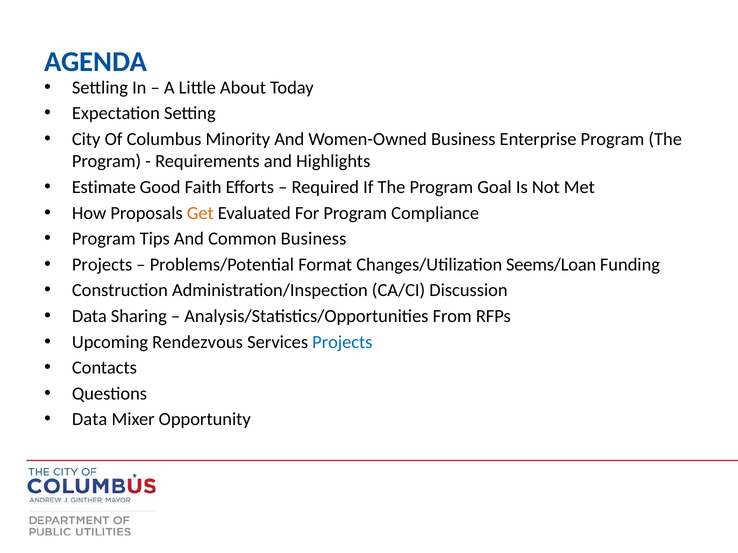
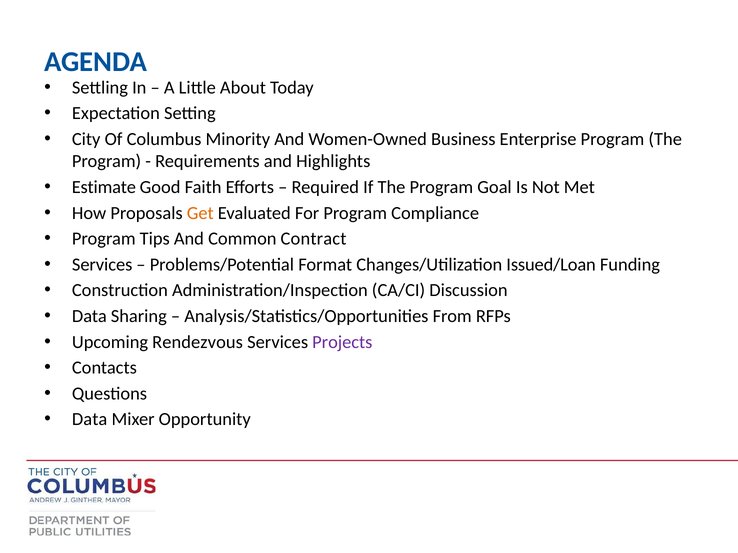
Common Business: Business -> Contract
Projects at (102, 265): Projects -> Services
Seems/Loan: Seems/Loan -> Issued/Loan
Projects at (342, 342) colour: blue -> purple
